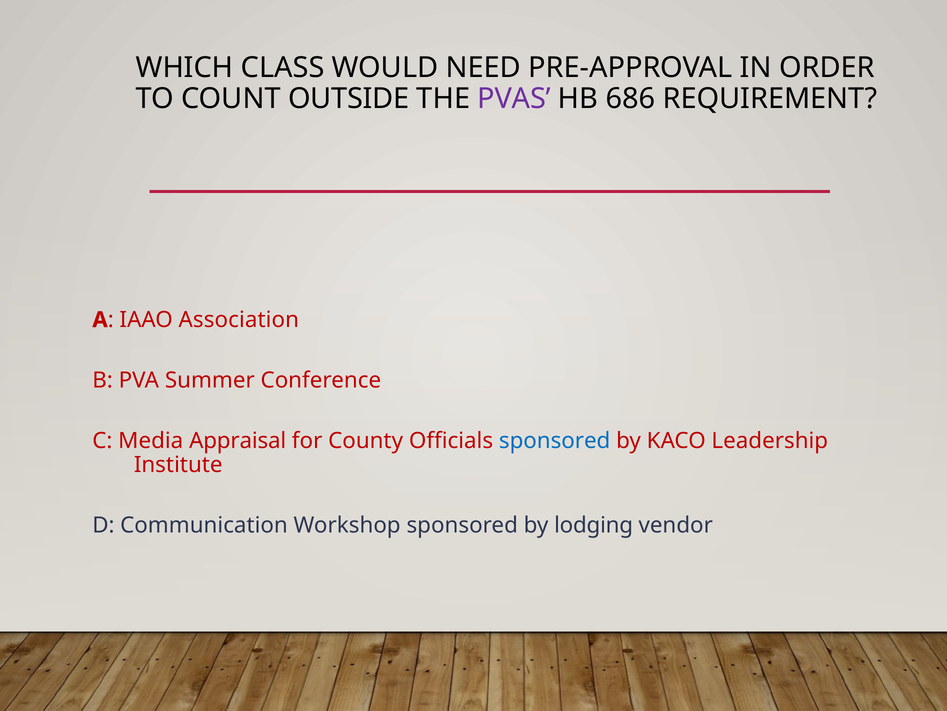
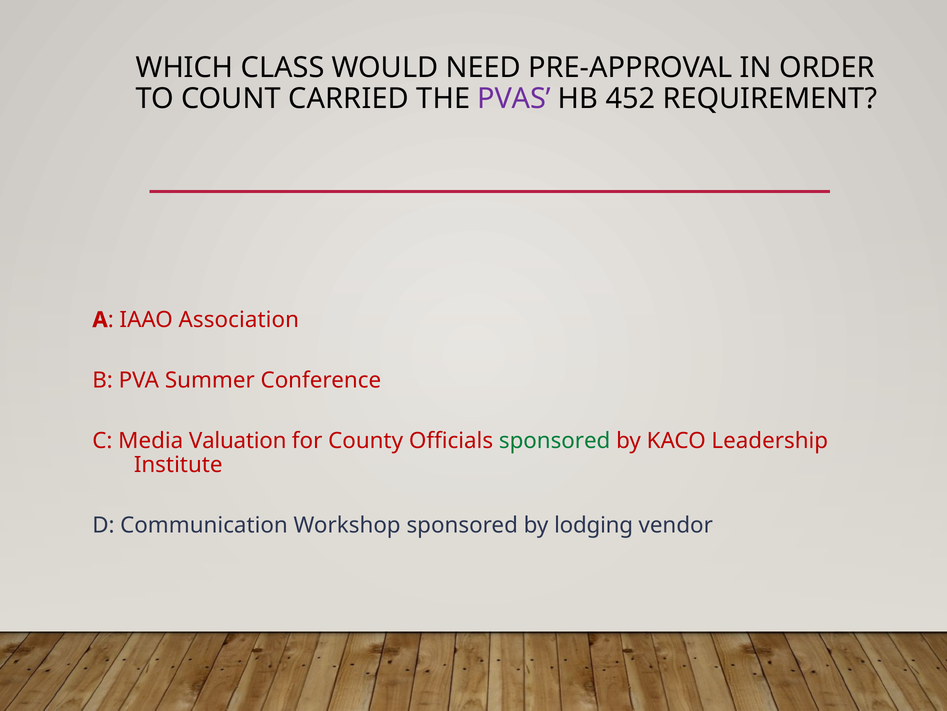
OUTSIDE: OUTSIDE -> CARRIED
686: 686 -> 452
Appraisal: Appraisal -> Valuation
sponsored at (555, 440) colour: blue -> green
